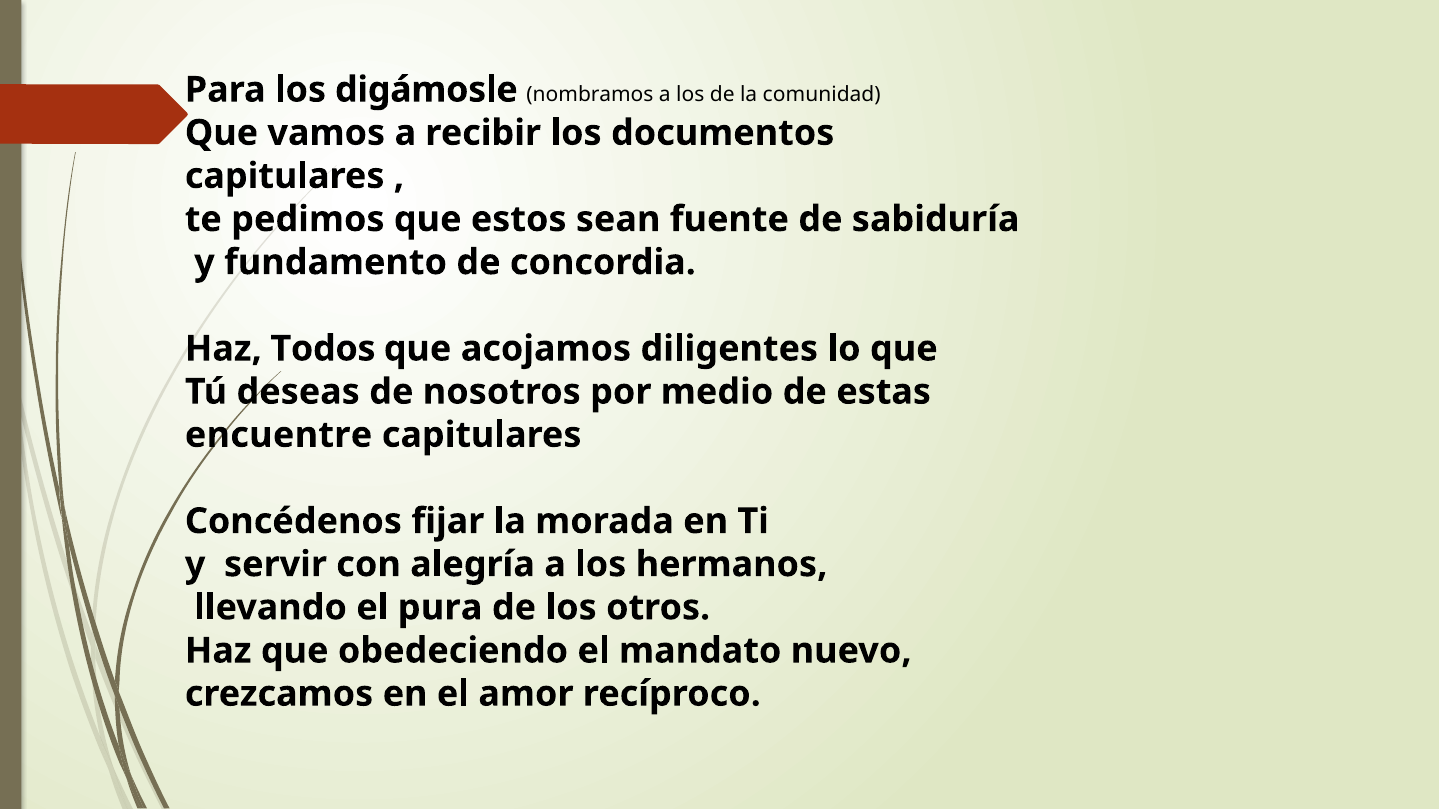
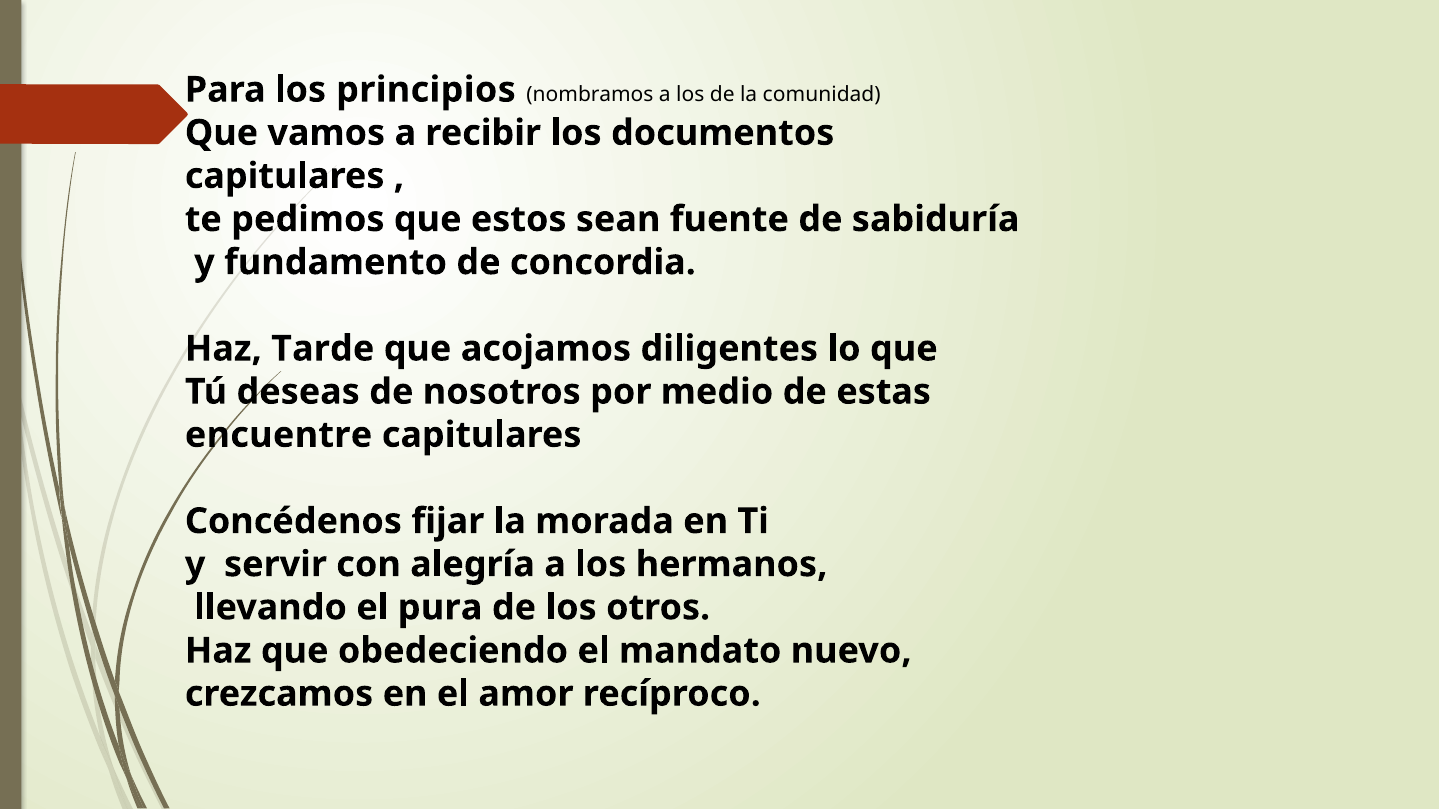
digámosle: digámosle -> principios
Todos: Todos -> Tarde
